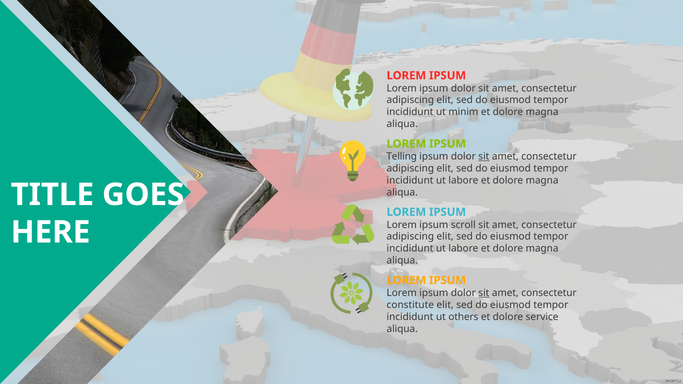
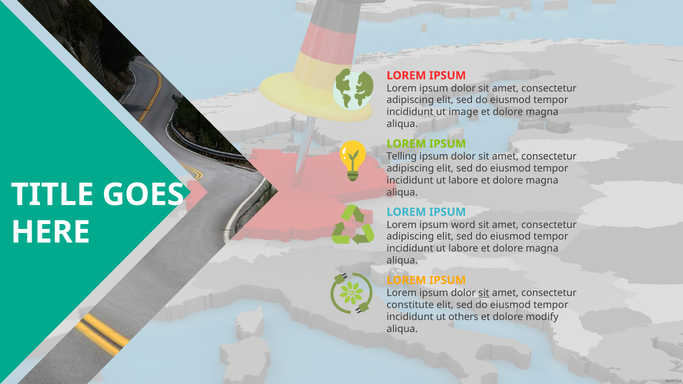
minim: minim -> image
sit at (484, 157) underline: present -> none
scroll: scroll -> word
service: service -> modify
